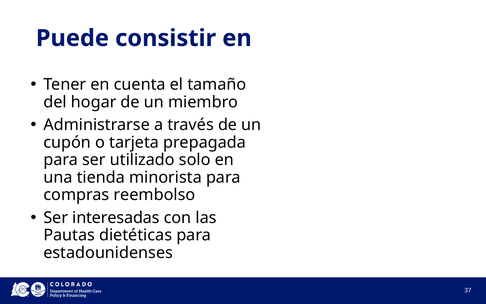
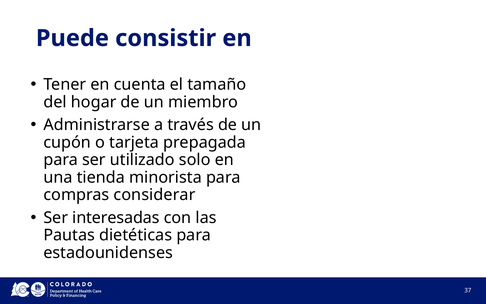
reembolso: reembolso -> considerar
